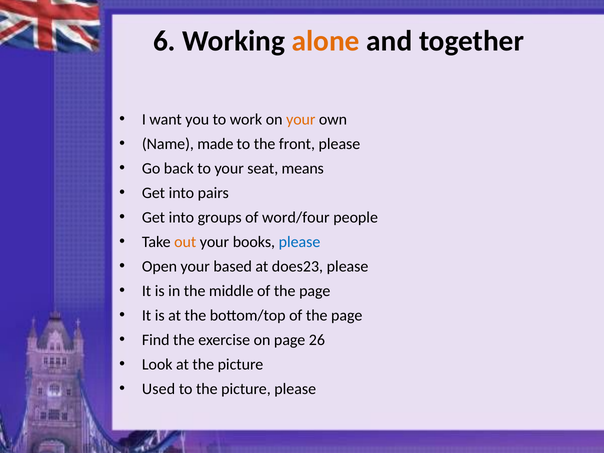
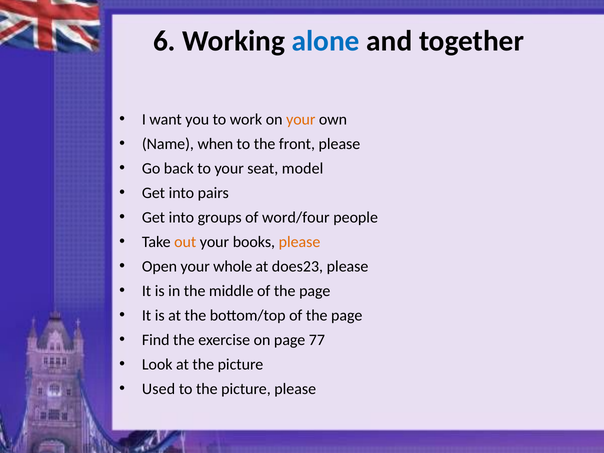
alone colour: orange -> blue
made: made -> when
means: means -> model
please at (300, 242) colour: blue -> orange
based: based -> whole
26: 26 -> 77
